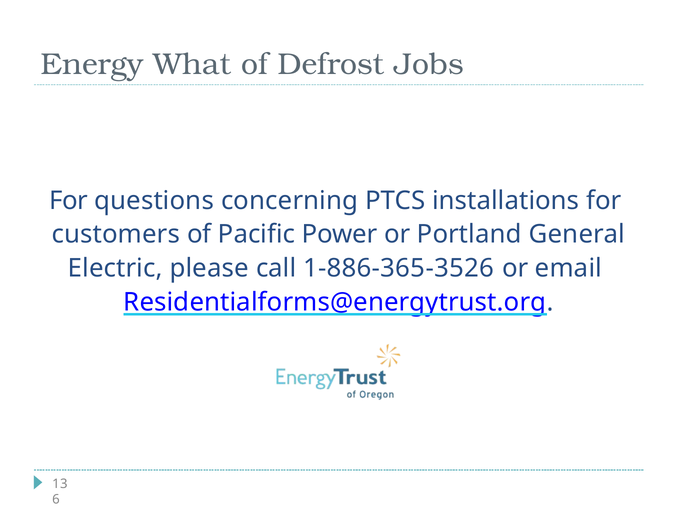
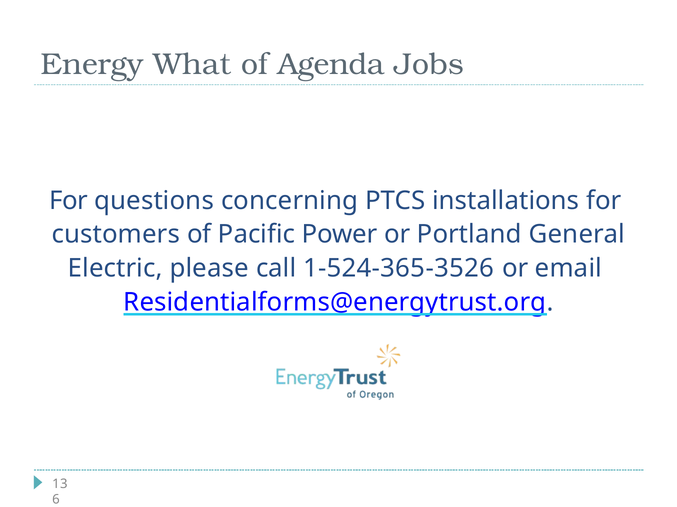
Defrost: Defrost -> Agenda
1-886-365-3526: 1-886-365-3526 -> 1-524-365-3526
